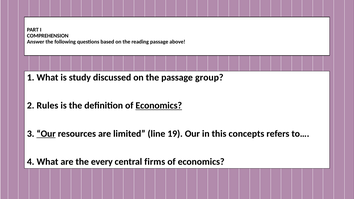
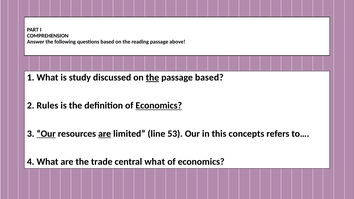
the at (152, 78) underline: none -> present
passage group: group -> based
are at (105, 134) underline: none -> present
19: 19 -> 53
every: every -> trade
central firms: firms -> what
